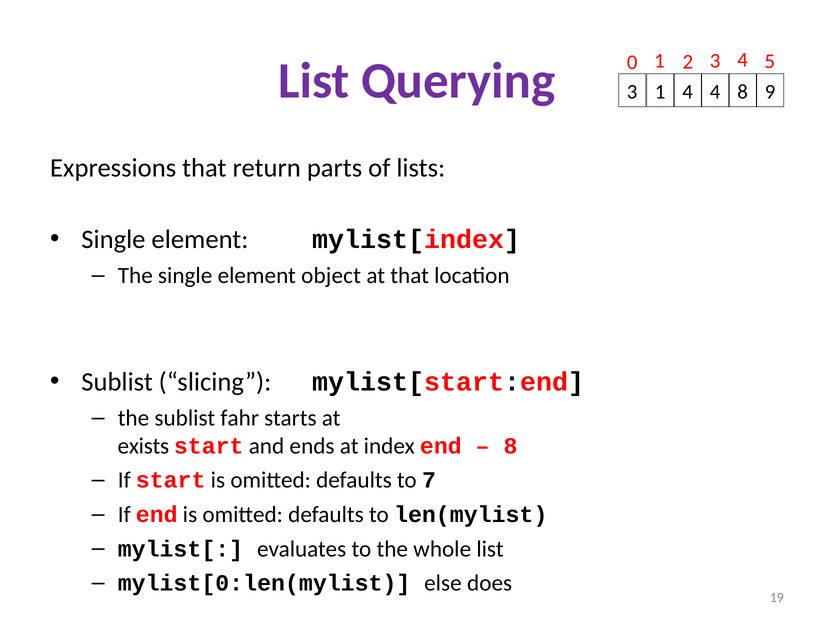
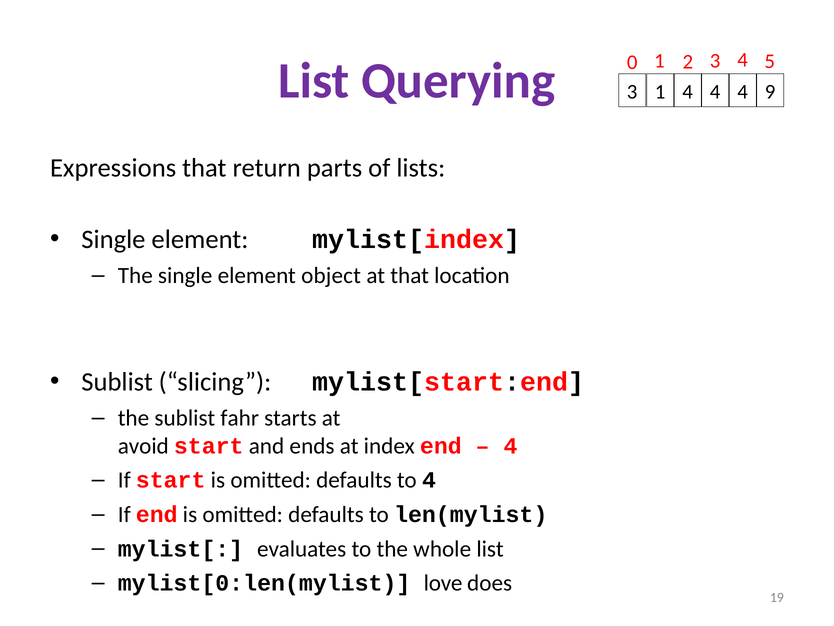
4 4 8: 8 -> 4
exists: exists -> avoid
8 at (511, 446): 8 -> 4
to 7: 7 -> 4
else: else -> love
